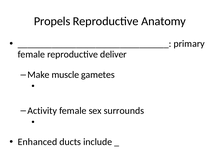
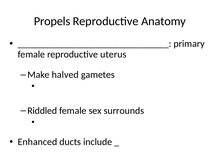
deliver: deliver -> uterus
muscle: muscle -> halved
Activity: Activity -> Riddled
